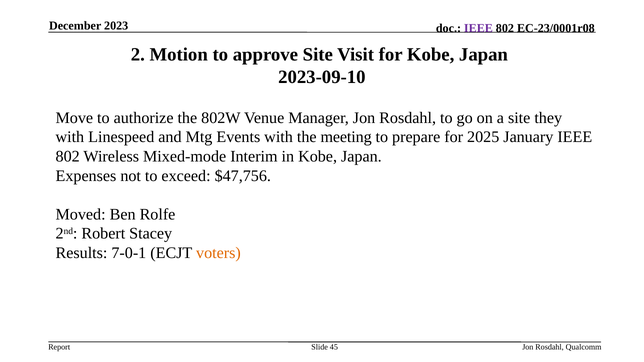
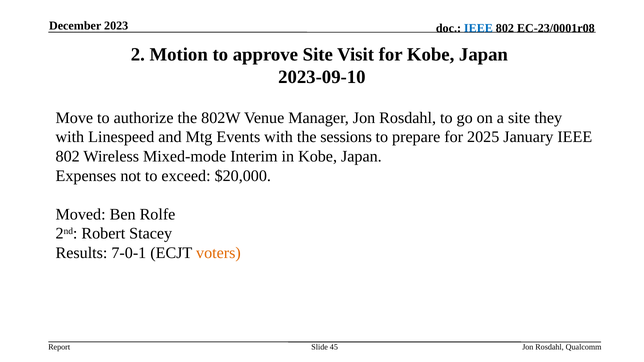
IEEE at (478, 28) colour: purple -> blue
meeting: meeting -> sessions
$47,756: $47,756 -> $20,000
